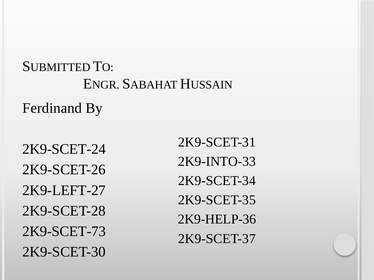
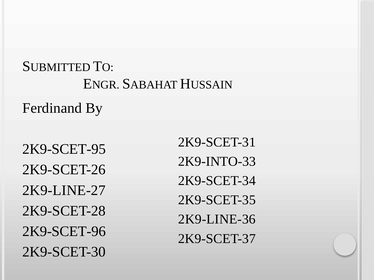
2K9-SCET-24: 2K9-SCET-24 -> 2K9-SCET-95
2K9-LEFT-27: 2K9-LEFT-27 -> 2K9-LINE-27
2K9-HELP-36: 2K9-HELP-36 -> 2K9-LINE-36
2K9-SCET-73: 2K9-SCET-73 -> 2K9-SCET-96
